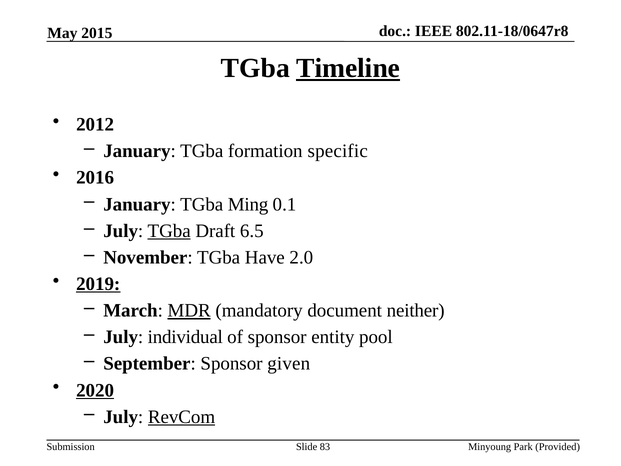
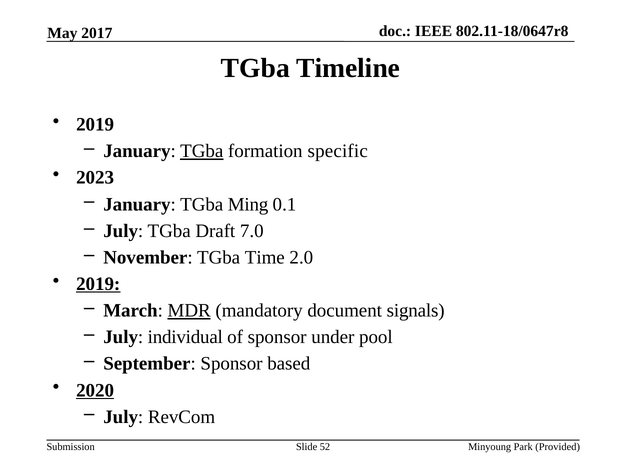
2015: 2015 -> 2017
Timeline underline: present -> none
2012 at (95, 125): 2012 -> 2019
TGba at (202, 151) underline: none -> present
2016: 2016 -> 2023
TGba at (169, 231) underline: present -> none
6.5: 6.5 -> 7.0
Have: Have -> Time
neither: neither -> signals
entity: entity -> under
given: given -> based
RevCom underline: present -> none
83: 83 -> 52
